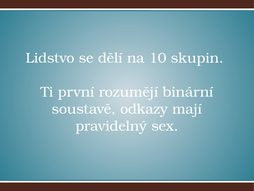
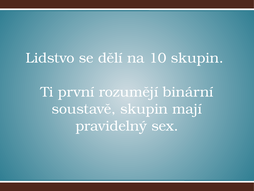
soustavě odkazy: odkazy -> skupin
